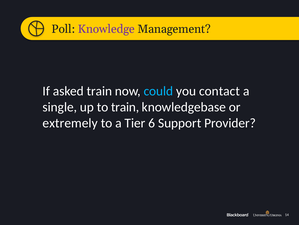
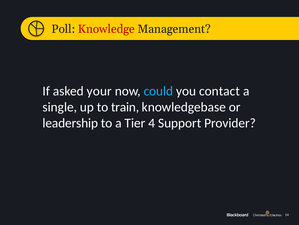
Knowledge colour: purple -> red
asked train: train -> your
extremely: extremely -> leadership
6: 6 -> 4
